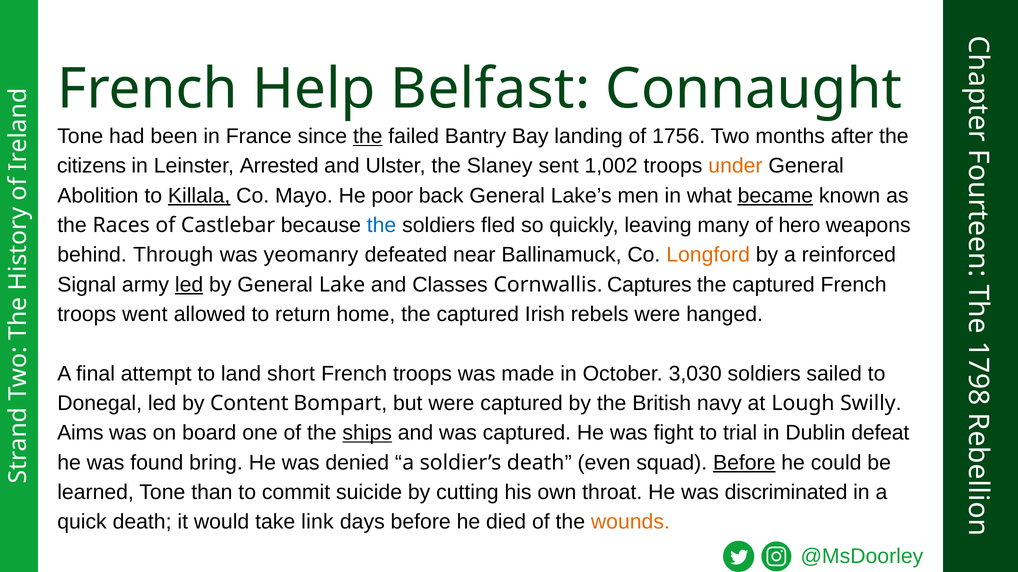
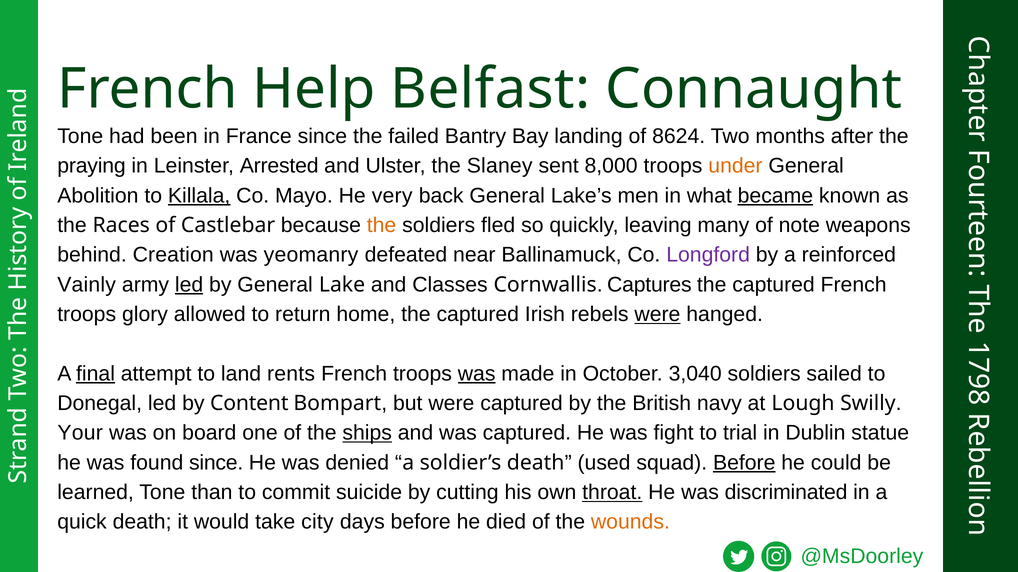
the at (368, 136) underline: present -> none
1756: 1756 -> 8624
citizens: citizens -> praying
1,002: 1,002 -> 8,000
poor: poor -> very
the at (382, 226) colour: blue -> orange
hero: hero -> note
Through: Through -> Creation
Longford colour: orange -> purple
Signal: Signal -> Vainly
went: went -> glory
were at (657, 315) underline: none -> present
final underline: none -> present
short: short -> rents
was at (477, 374) underline: none -> present
3,030: 3,030 -> 3,040
Aims: Aims -> Your
defeat: defeat -> statue
found bring: bring -> since
even: even -> used
throat underline: none -> present
link: link -> city
